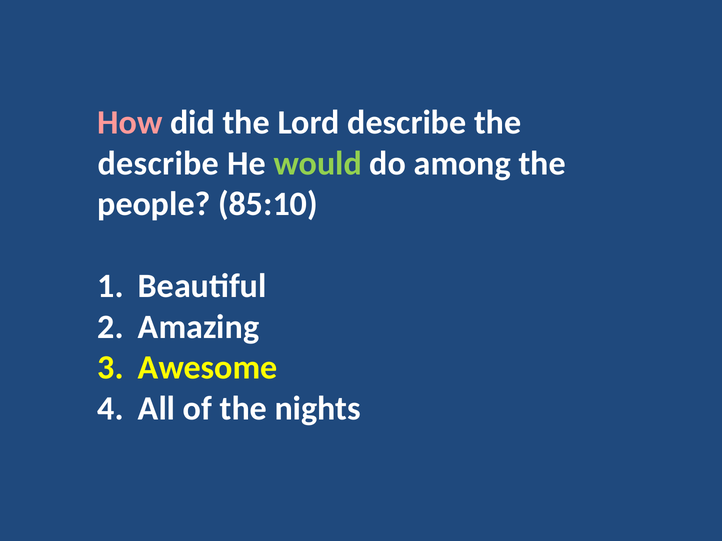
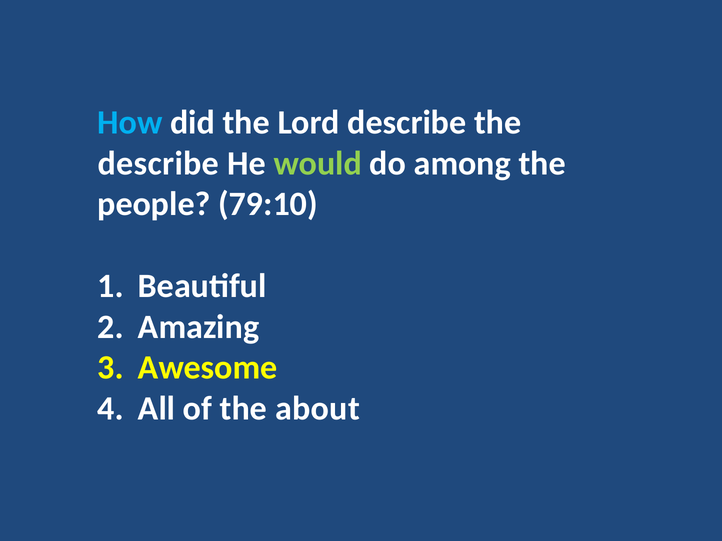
How colour: pink -> light blue
85:10: 85:10 -> 79:10
nights: nights -> about
